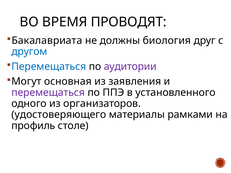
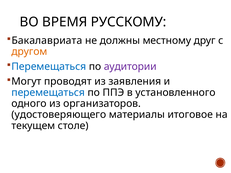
ПРОВОДЯТ: ПРОВОДЯТ -> РУССКОМУ
биология: биология -> местному
другом colour: blue -> orange
основная: основная -> проводят
перемещаться at (48, 93) colour: purple -> blue
рамками: рамками -> итоговое
профиль: профиль -> текущем
